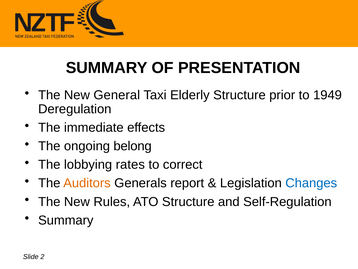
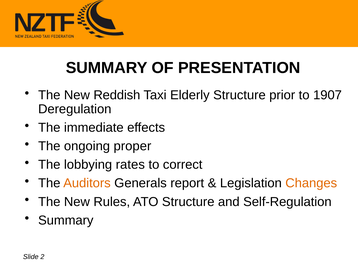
General: General -> Reddish
1949: 1949 -> 1907
belong: belong -> proper
Changes colour: blue -> orange
